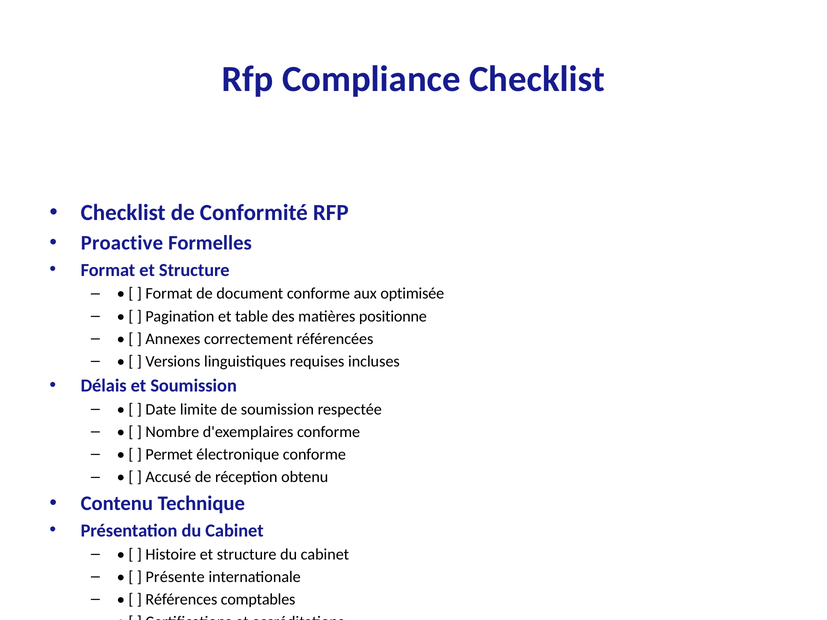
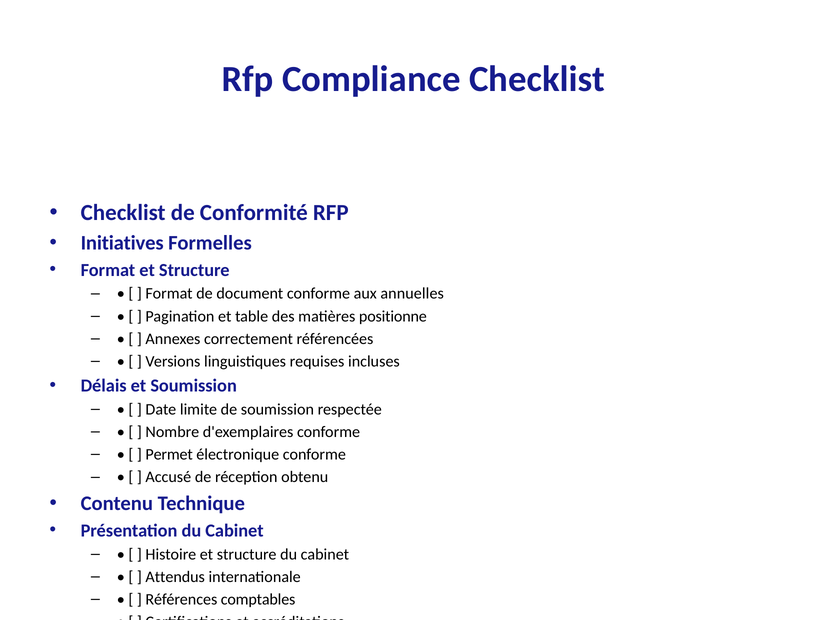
Proactive: Proactive -> Initiatives
optimisée: optimisée -> annuelles
Présente: Présente -> Attendus
